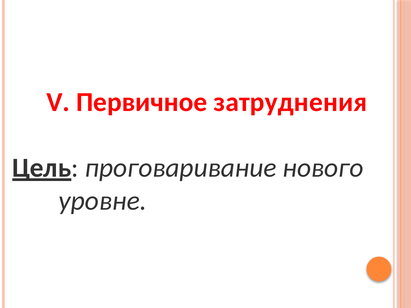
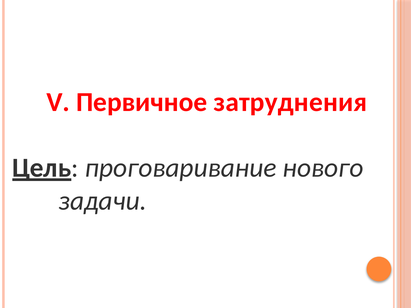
уровне: уровне -> задачи
